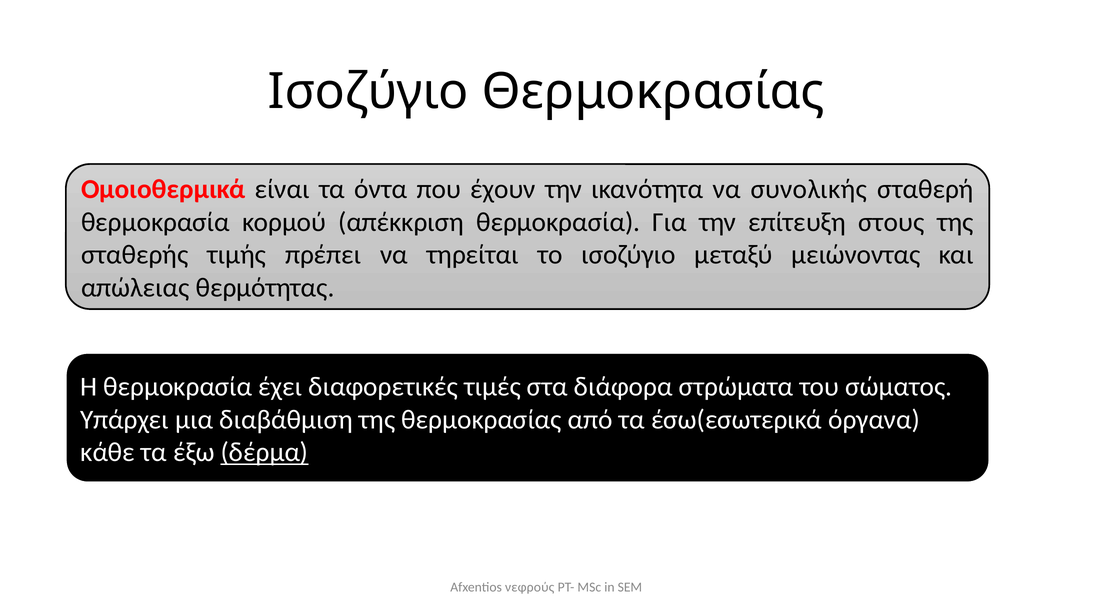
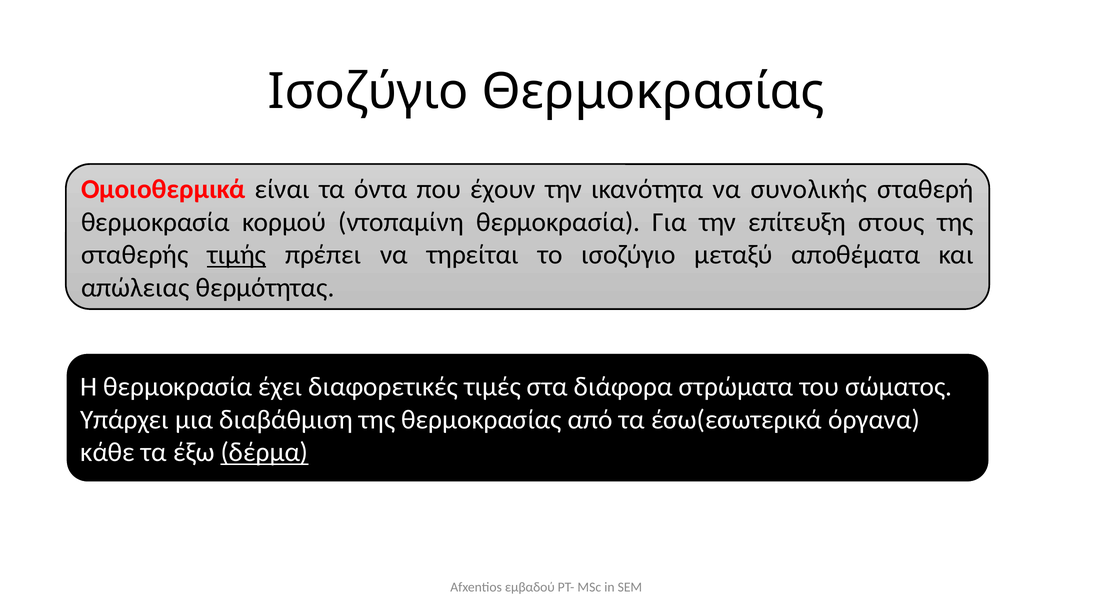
απέκκριση: απέκκριση -> ντοπαμίνη
τιμής underline: none -> present
μειώνοντας: μειώνοντας -> αποθέματα
νεφρούς: νεφρούς -> εμβαδού
